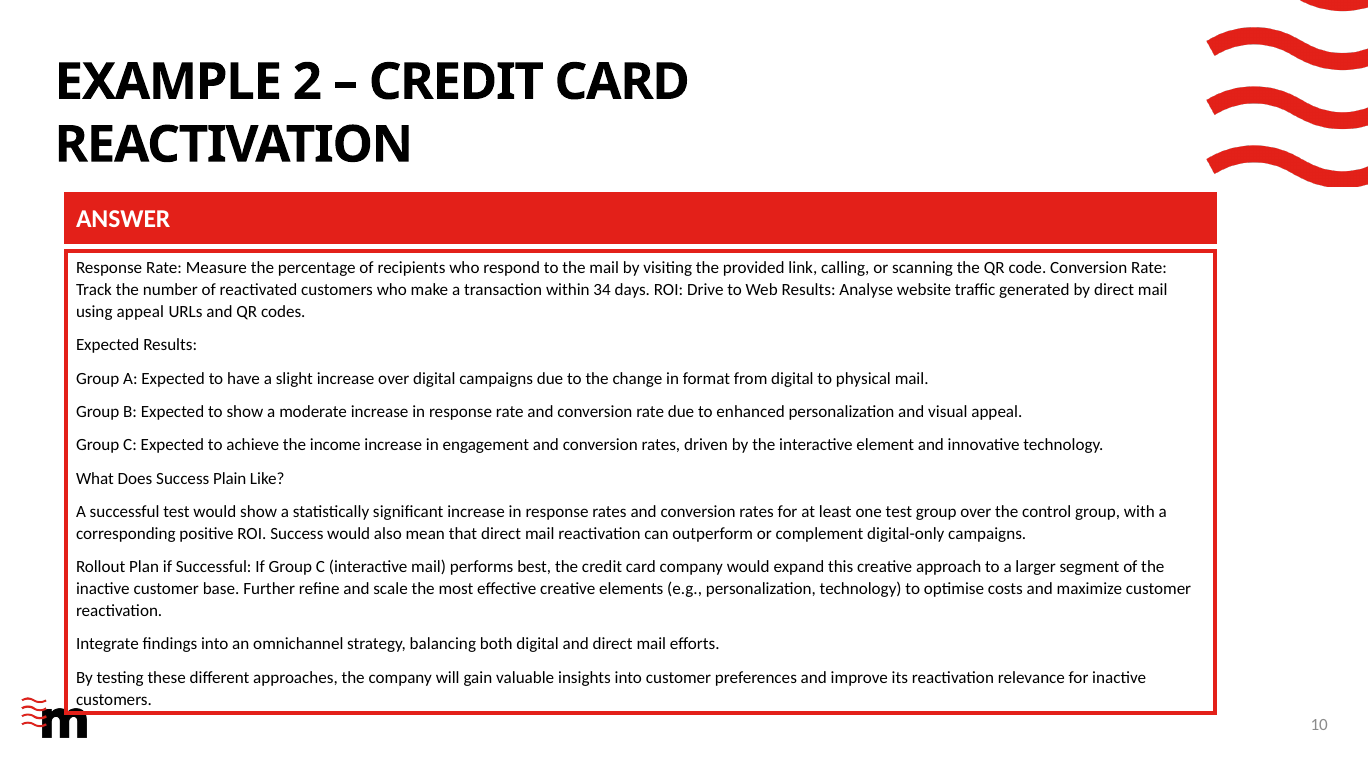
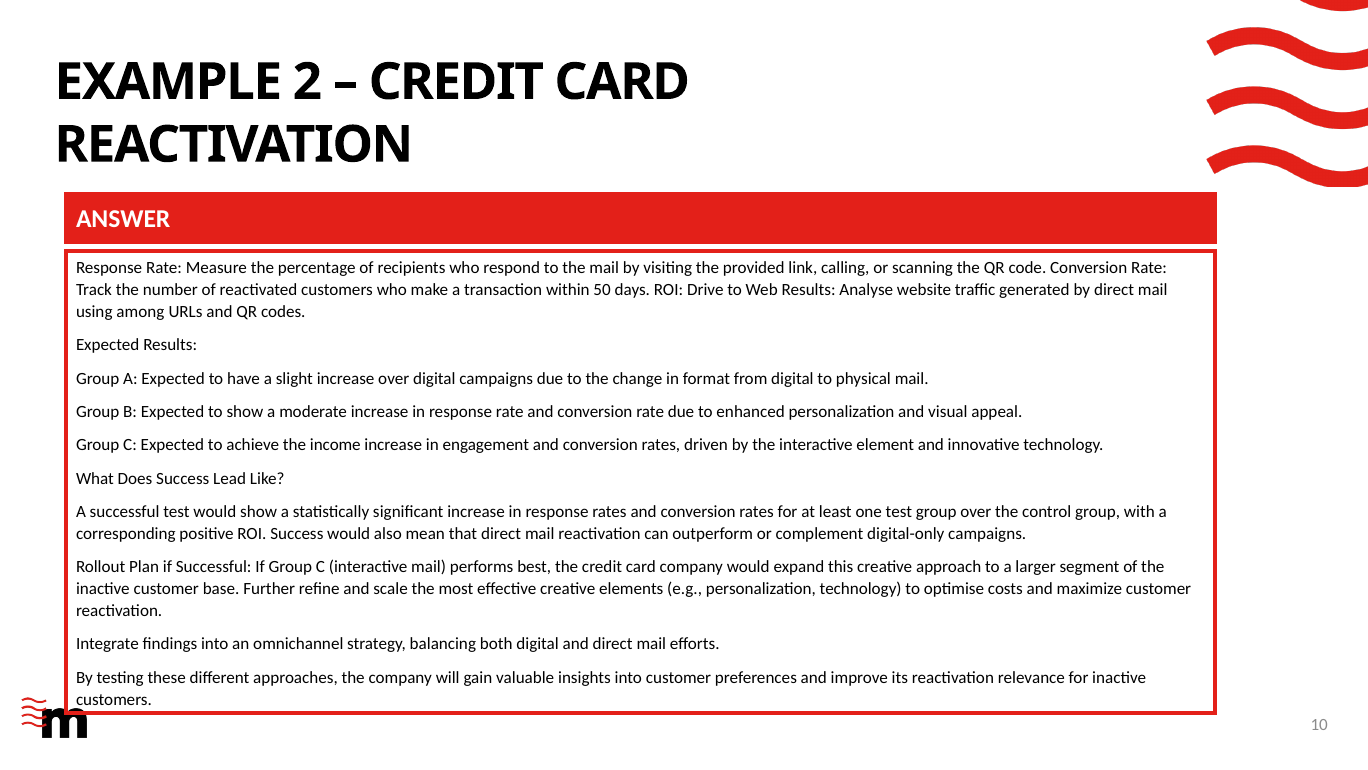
34: 34 -> 50
using appeal: appeal -> among
Plain: Plain -> Lead
